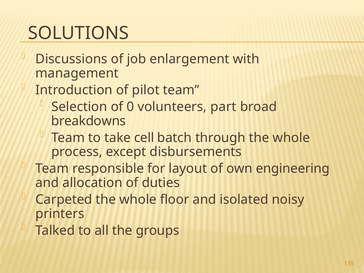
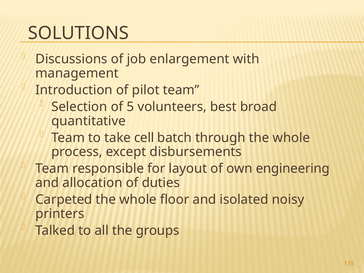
0: 0 -> 5
part: part -> best
breakdowns: breakdowns -> quantitative
